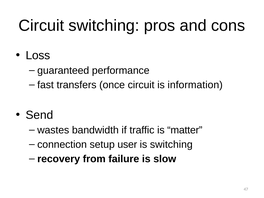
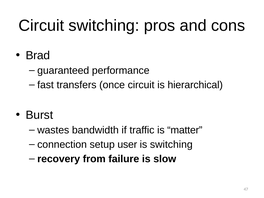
Loss: Loss -> Brad
information: information -> hierarchical
Send: Send -> Burst
